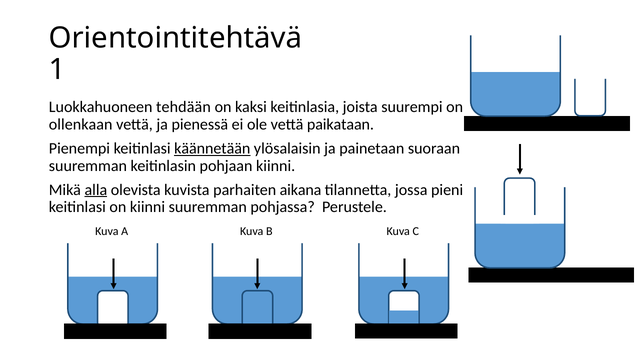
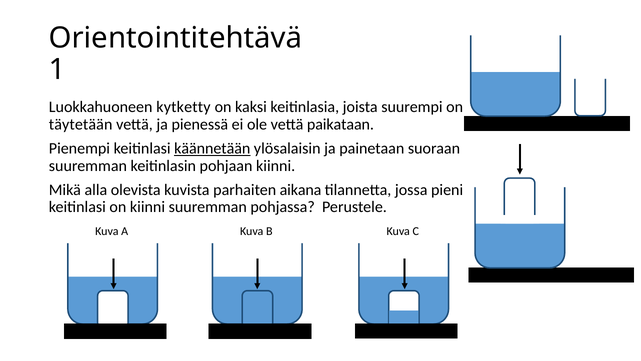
tehdään: tehdään -> kytketty
ollenkaan: ollenkaan -> täytetään
alla underline: present -> none
